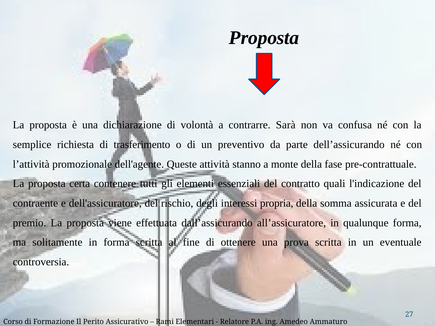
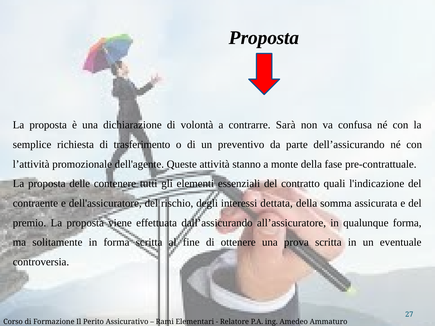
certa: certa -> delle
propria: propria -> dettata
